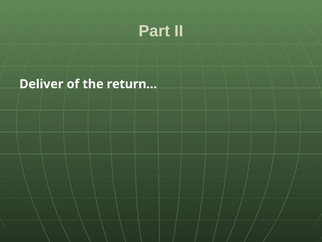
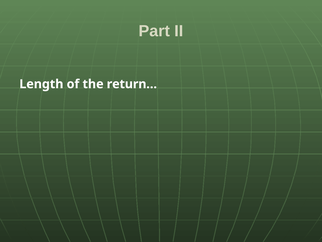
Deliver: Deliver -> Length
